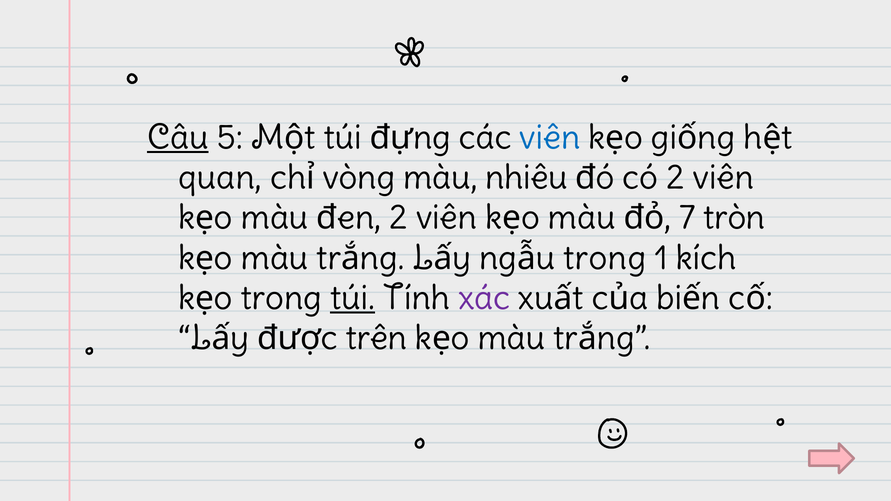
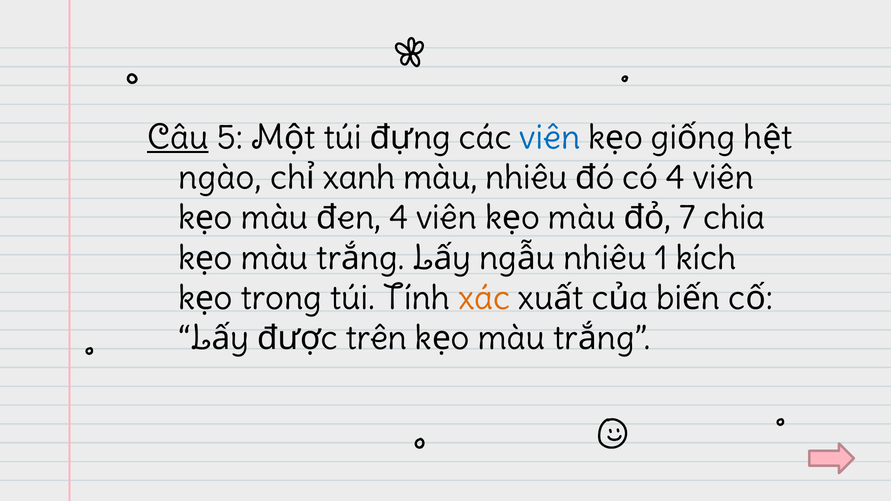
quan: quan -> ngào
vòng: vòng -> xanh
có 2: 2 -> 4
2 at (399, 218): 2 -> 4
tròn: tròn -> chia
trong at (605, 258): trong -> nhiêu
túi at (353, 298) underline: present -> none
xác colour: purple -> orange
